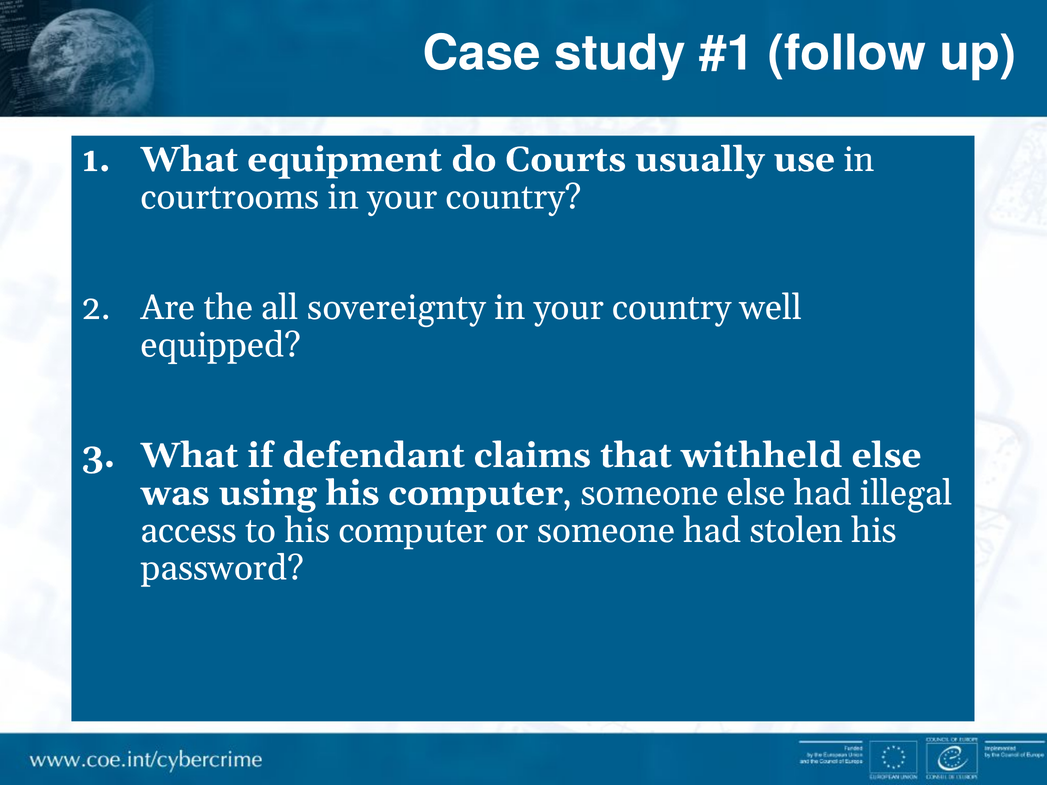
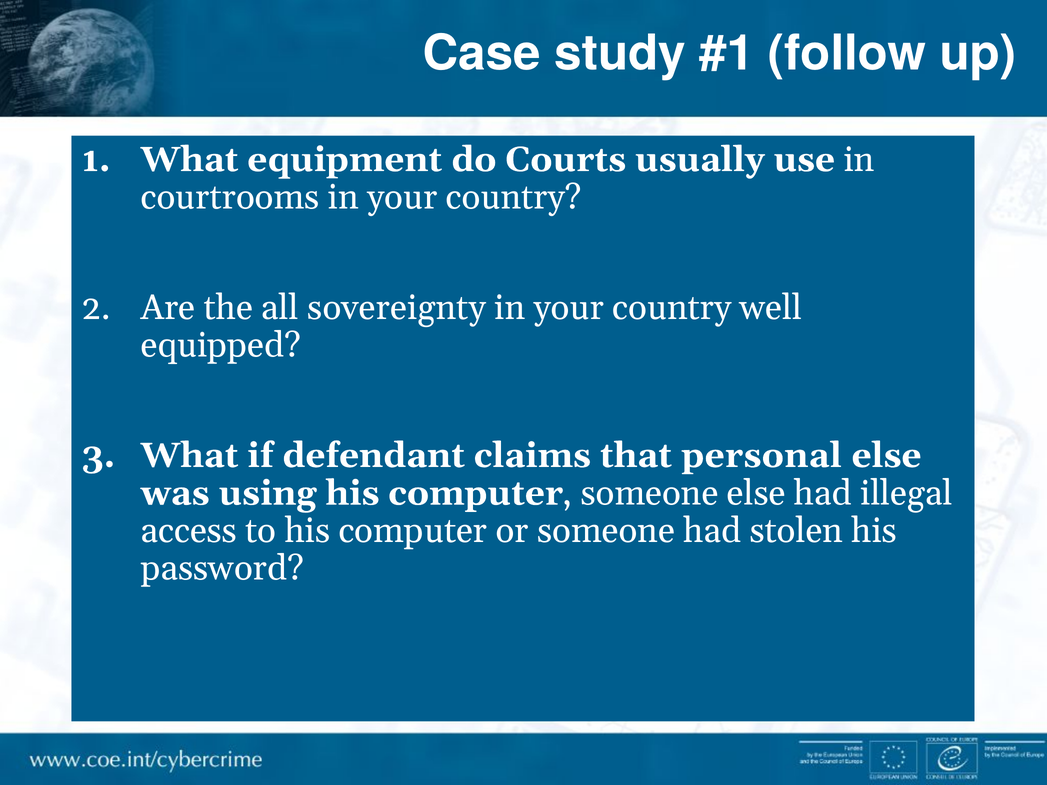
withheld: withheld -> personal
